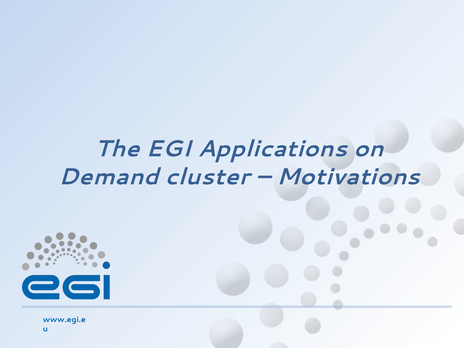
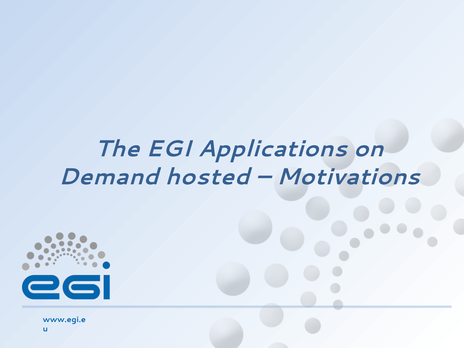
cluster: cluster -> hosted
